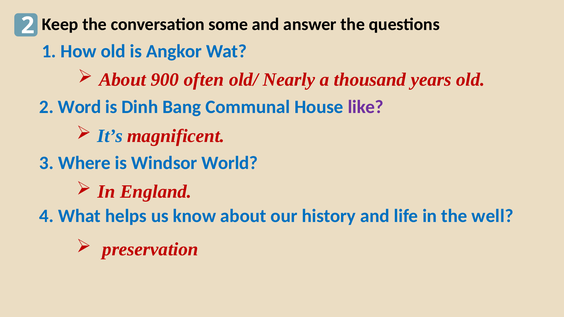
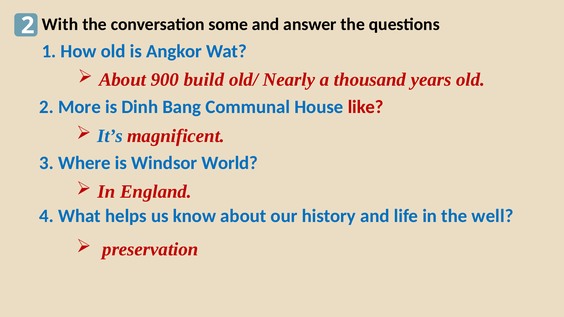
Keep: Keep -> With
often: often -> build
Word: Word -> More
like colour: purple -> red
